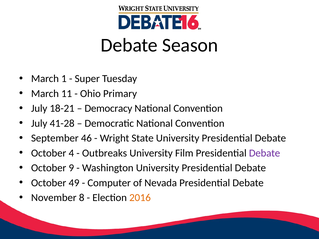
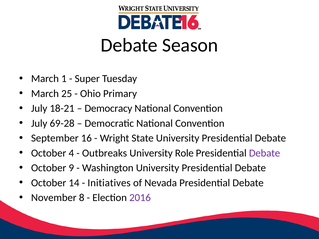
11: 11 -> 25
41-28: 41-28 -> 69-28
46: 46 -> 16
Film: Film -> Role
49: 49 -> 14
Computer: Computer -> Initiatives
2016 colour: orange -> purple
